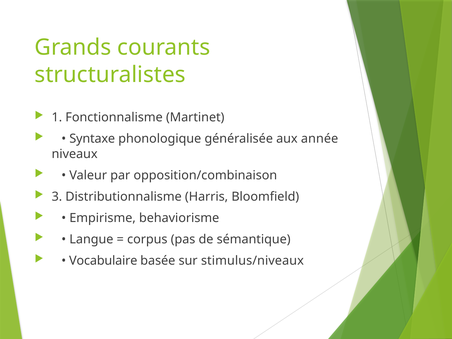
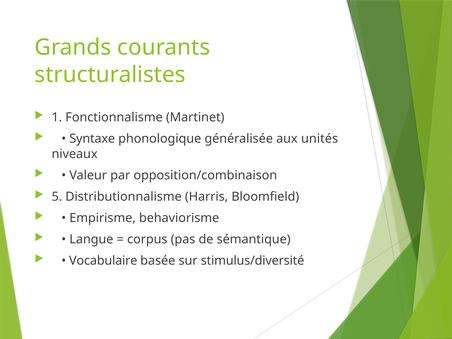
année: année -> unités
3: 3 -> 5
stimulus/niveaux: stimulus/niveaux -> stimulus/diversité
